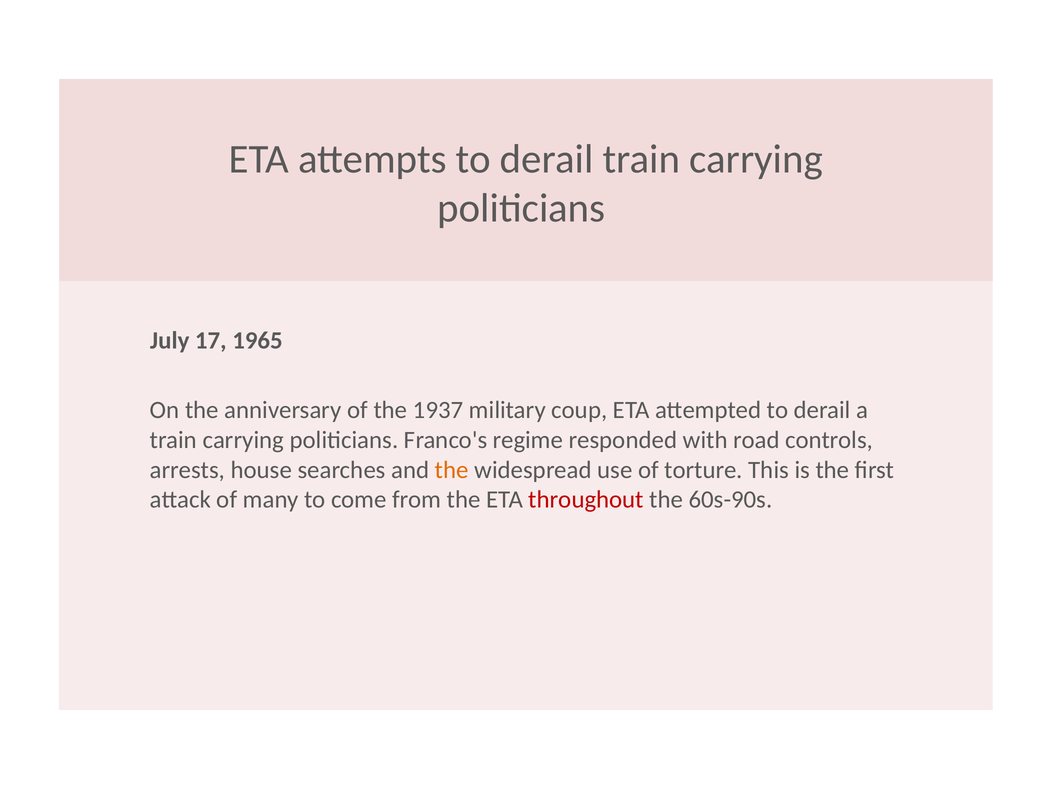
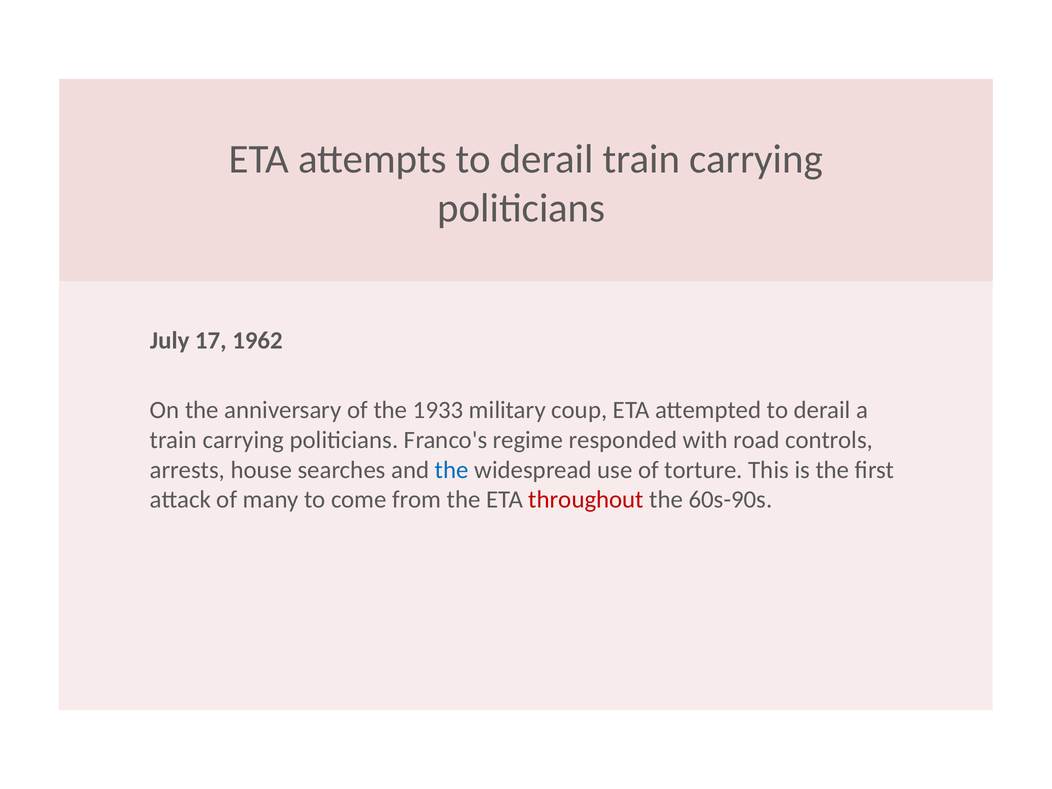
1965: 1965 -> 1962
1937: 1937 -> 1933
the at (452, 470) colour: orange -> blue
